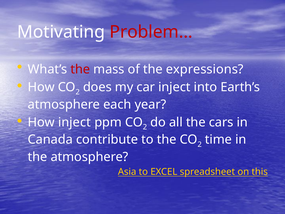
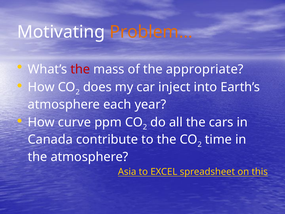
Problem… colour: red -> orange
expressions: expressions -> appropriate
How inject: inject -> curve
